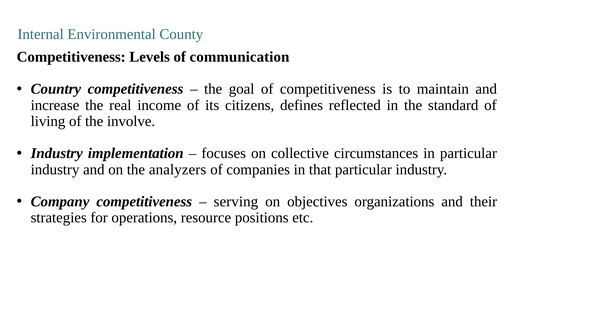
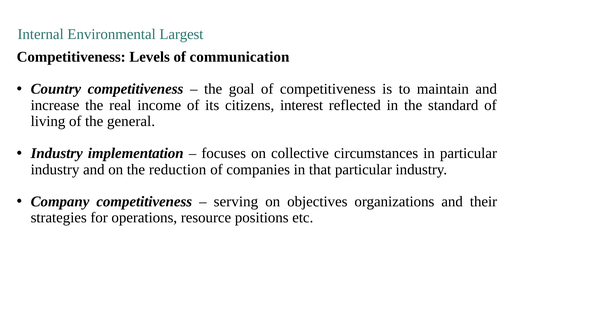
County: County -> Largest
defines: defines -> interest
involve: involve -> general
analyzers: analyzers -> reduction
